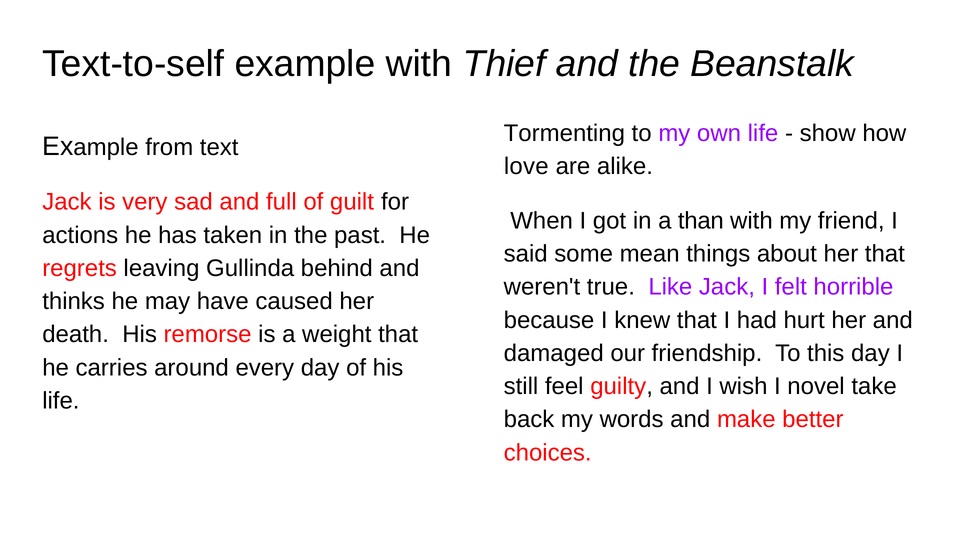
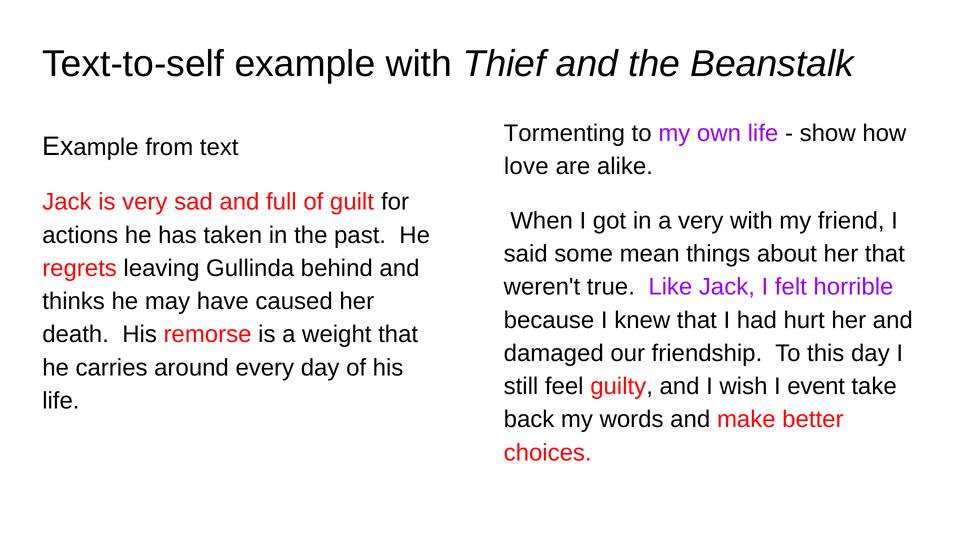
a than: than -> very
novel: novel -> event
